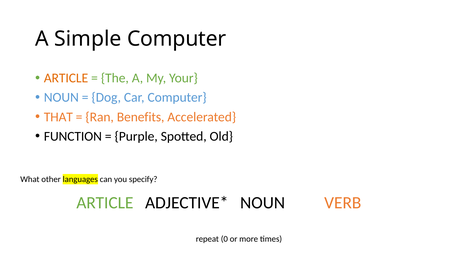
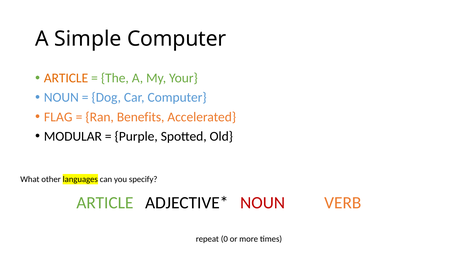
THAT: THAT -> FLAG
FUNCTION: FUNCTION -> MODULAR
NOUN at (263, 203) colour: black -> red
